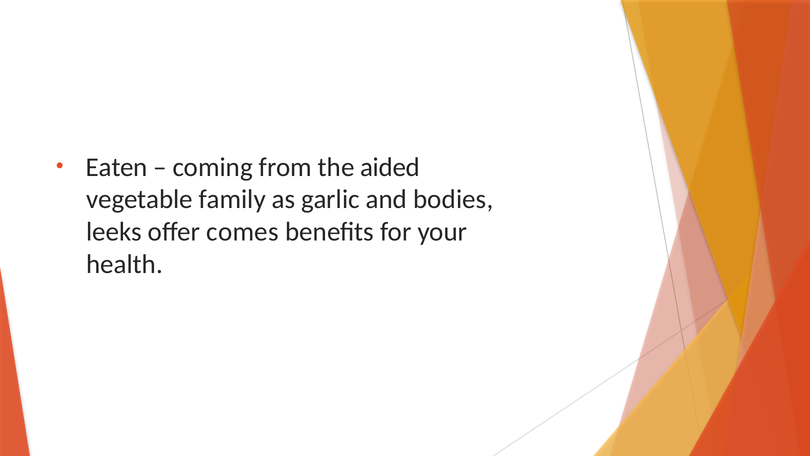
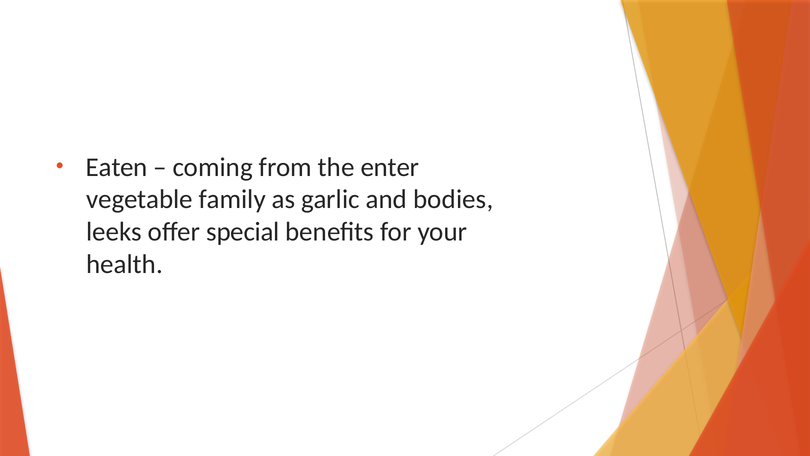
aided: aided -> enter
comes: comes -> special
